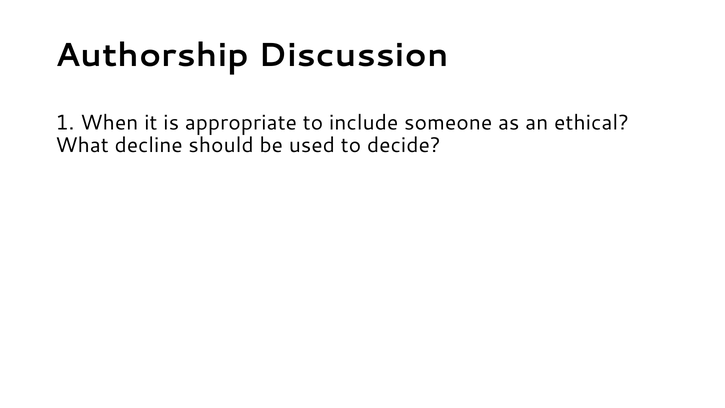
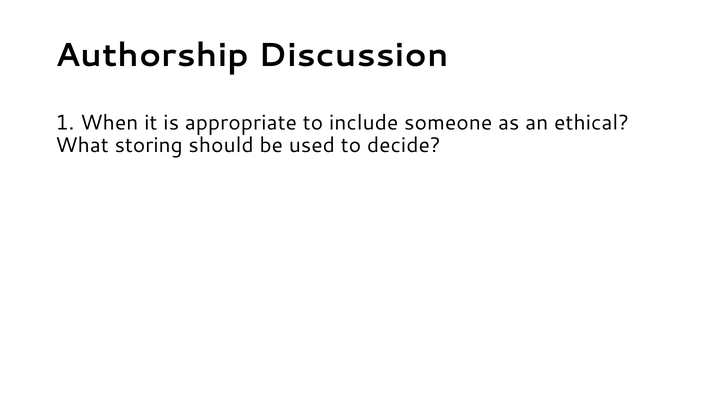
decline: decline -> storing
